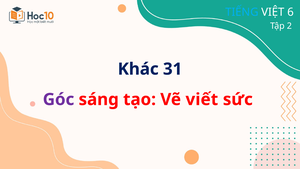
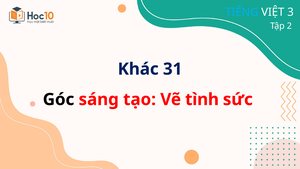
6: 6 -> 3
Góc colour: purple -> black
viết: viết -> tình
